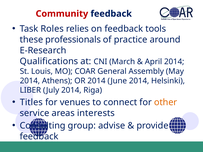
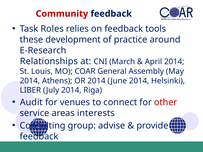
professionals: professionals -> development
Qualifications: Qualifications -> Relationships
Titles: Titles -> Audit
other colour: orange -> red
